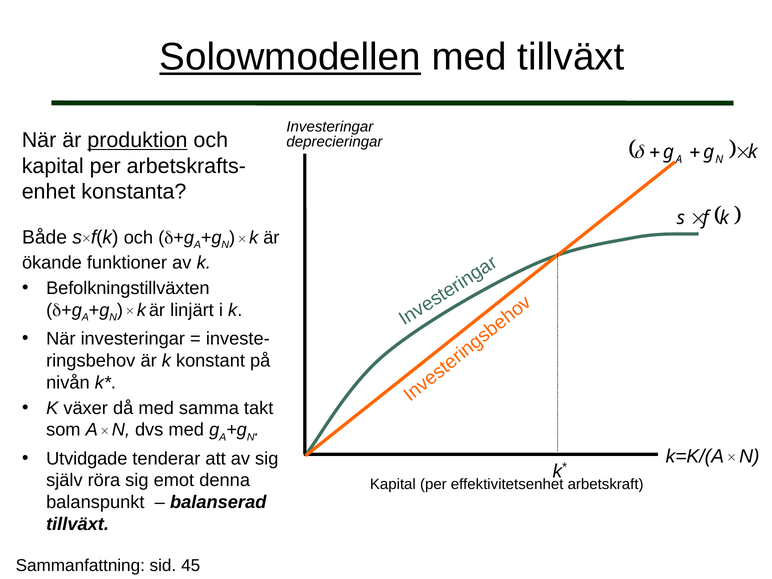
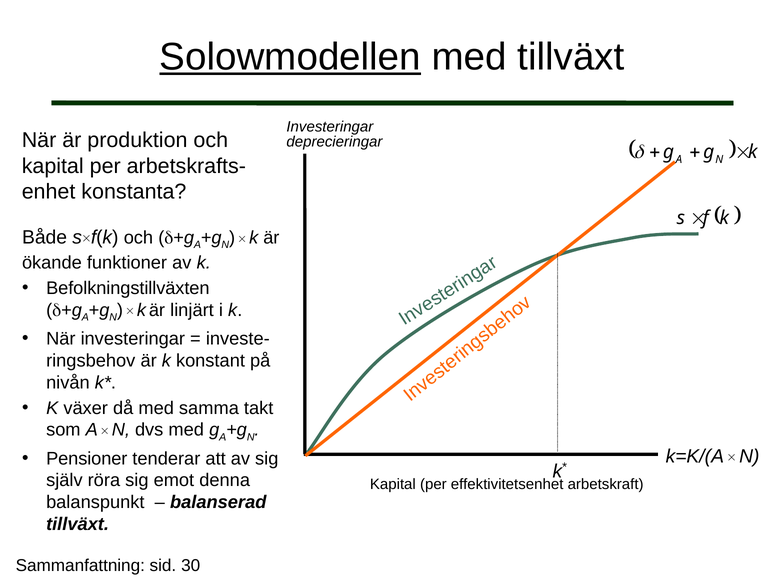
produktion underline: present -> none
Utvidgade: Utvidgade -> Pensioner
45: 45 -> 30
